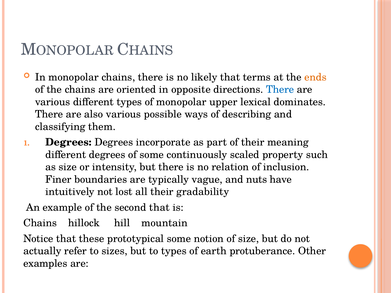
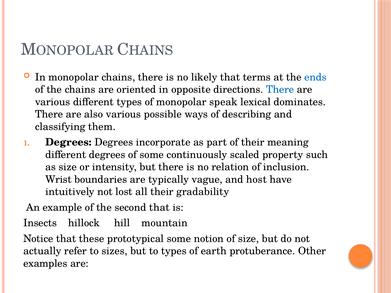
ends colour: orange -> blue
upper: upper -> speak
Finer: Finer -> Wrist
nuts: nuts -> host
Chains at (40, 223): Chains -> Insects
